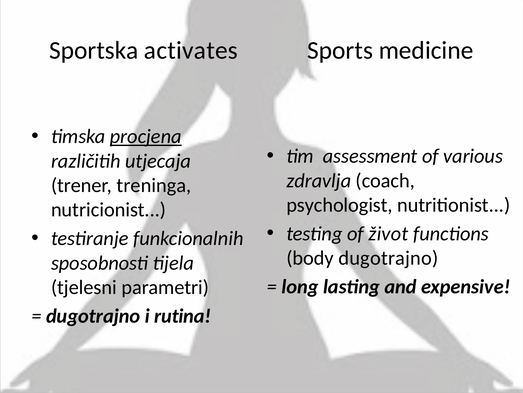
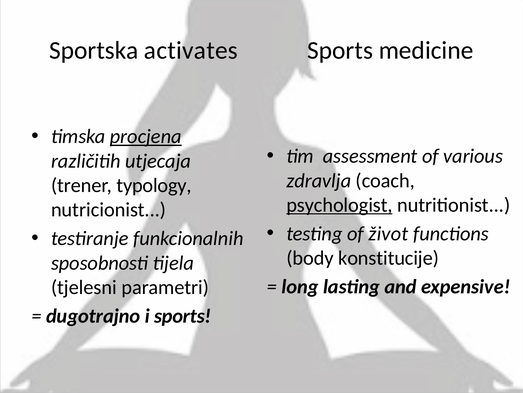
treninga: treninga -> typology
psychologist underline: none -> present
body dugotrajno: dugotrajno -> konstitucije
i rutina: rutina -> sports
